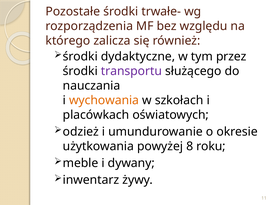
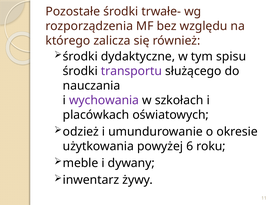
przez: przez -> spisu
wychowania colour: orange -> purple
8: 8 -> 6
